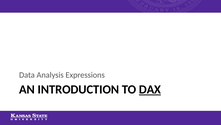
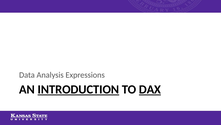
INTRODUCTION underline: none -> present
